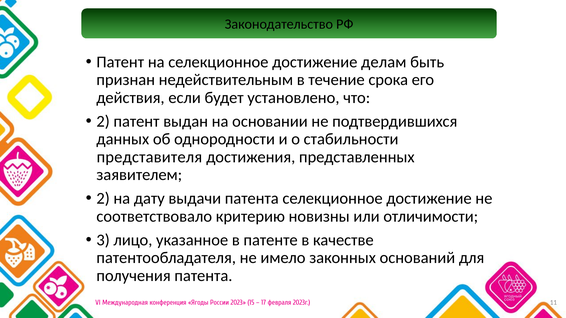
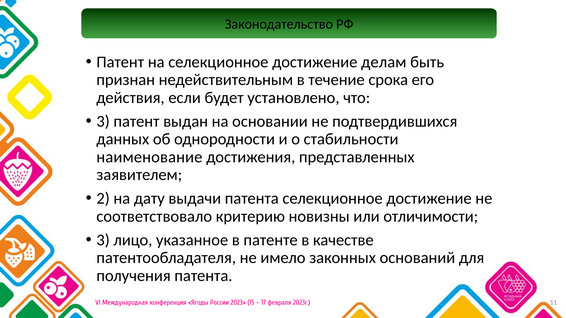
2 at (103, 122): 2 -> 3
представителя: представителя -> наименование
